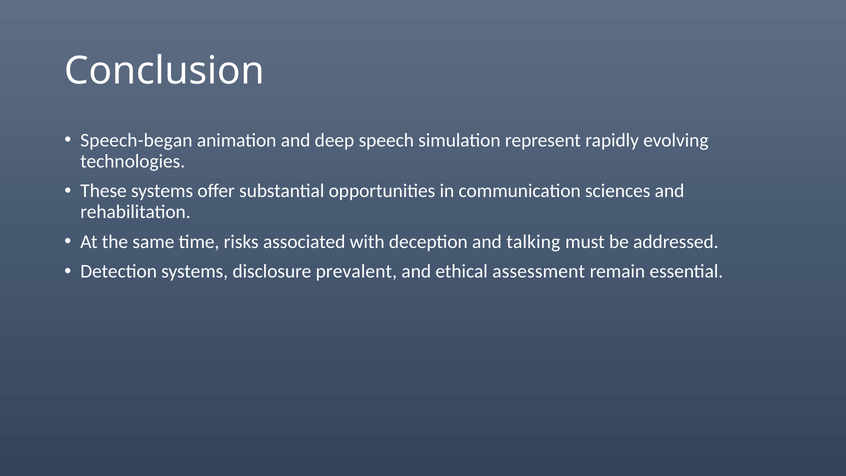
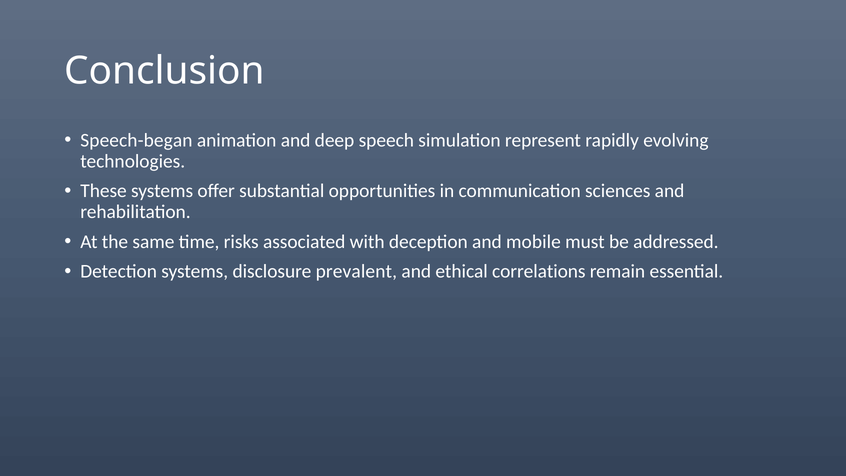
talking: talking -> mobile
assessment: assessment -> correlations
